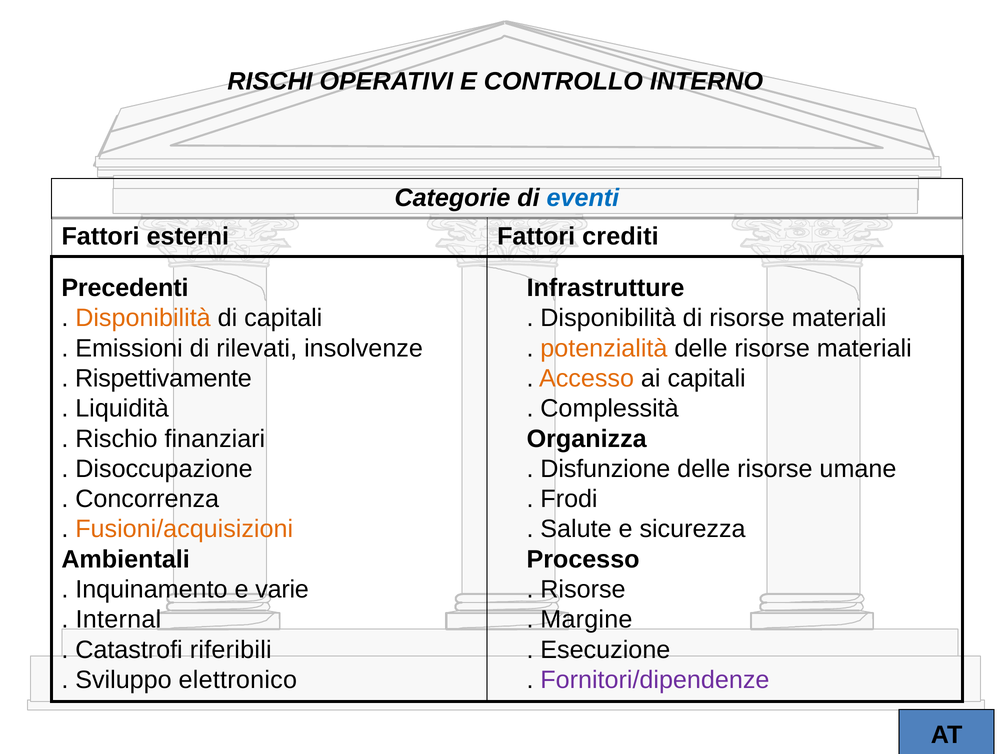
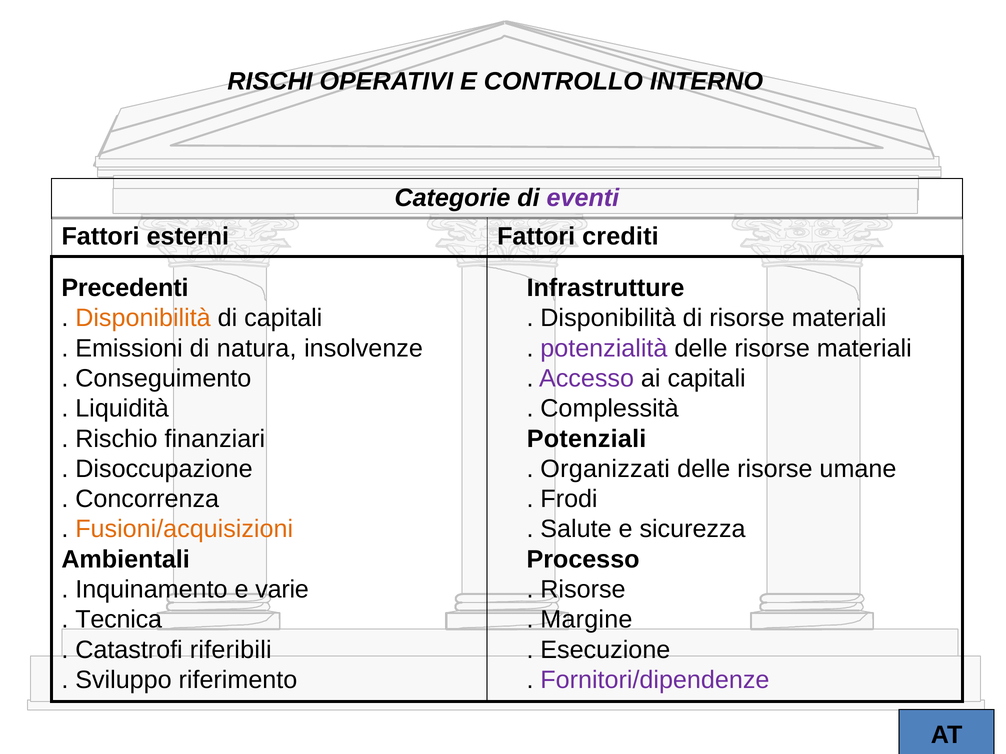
eventi colour: blue -> purple
rilevati: rilevati -> natura
potenzialità colour: orange -> purple
Rispettivamente: Rispettivamente -> Conseguimento
Accesso colour: orange -> purple
Organizza: Organizza -> Potenziali
Disfunzione: Disfunzione -> Organizzati
Internal: Internal -> Tecnica
elettronico: elettronico -> riferimento
